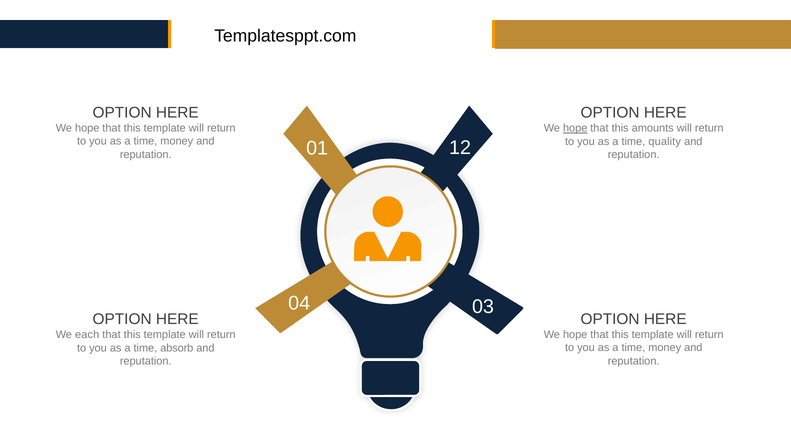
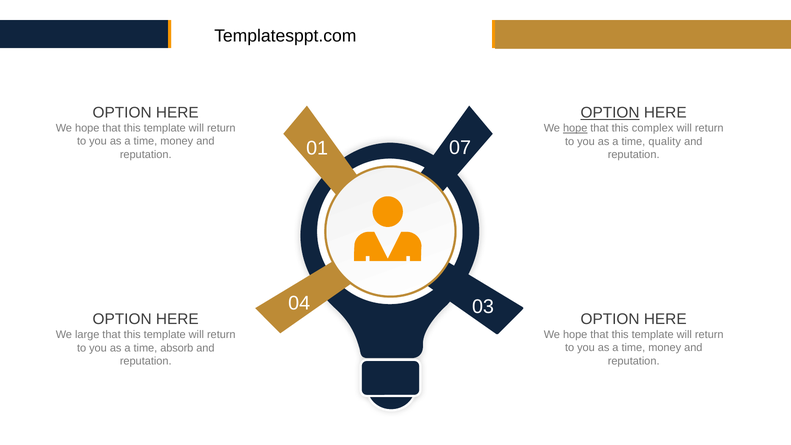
OPTION at (610, 113) underline: none -> present
amounts: amounts -> complex
12: 12 -> 07
each: each -> large
